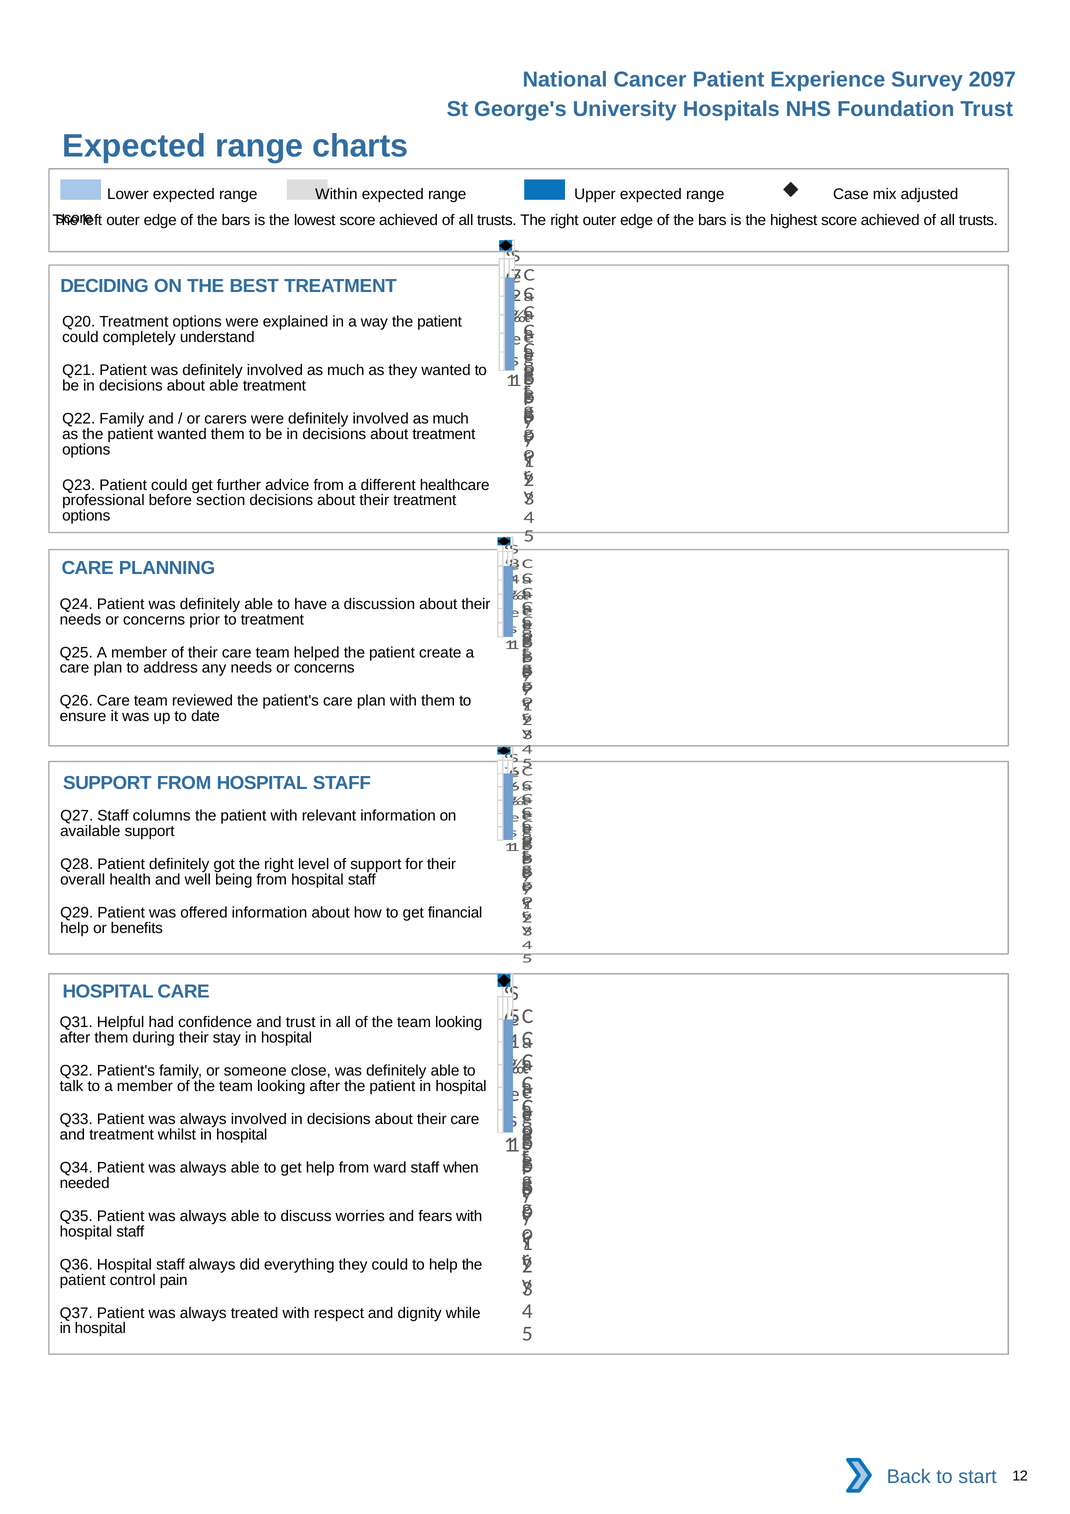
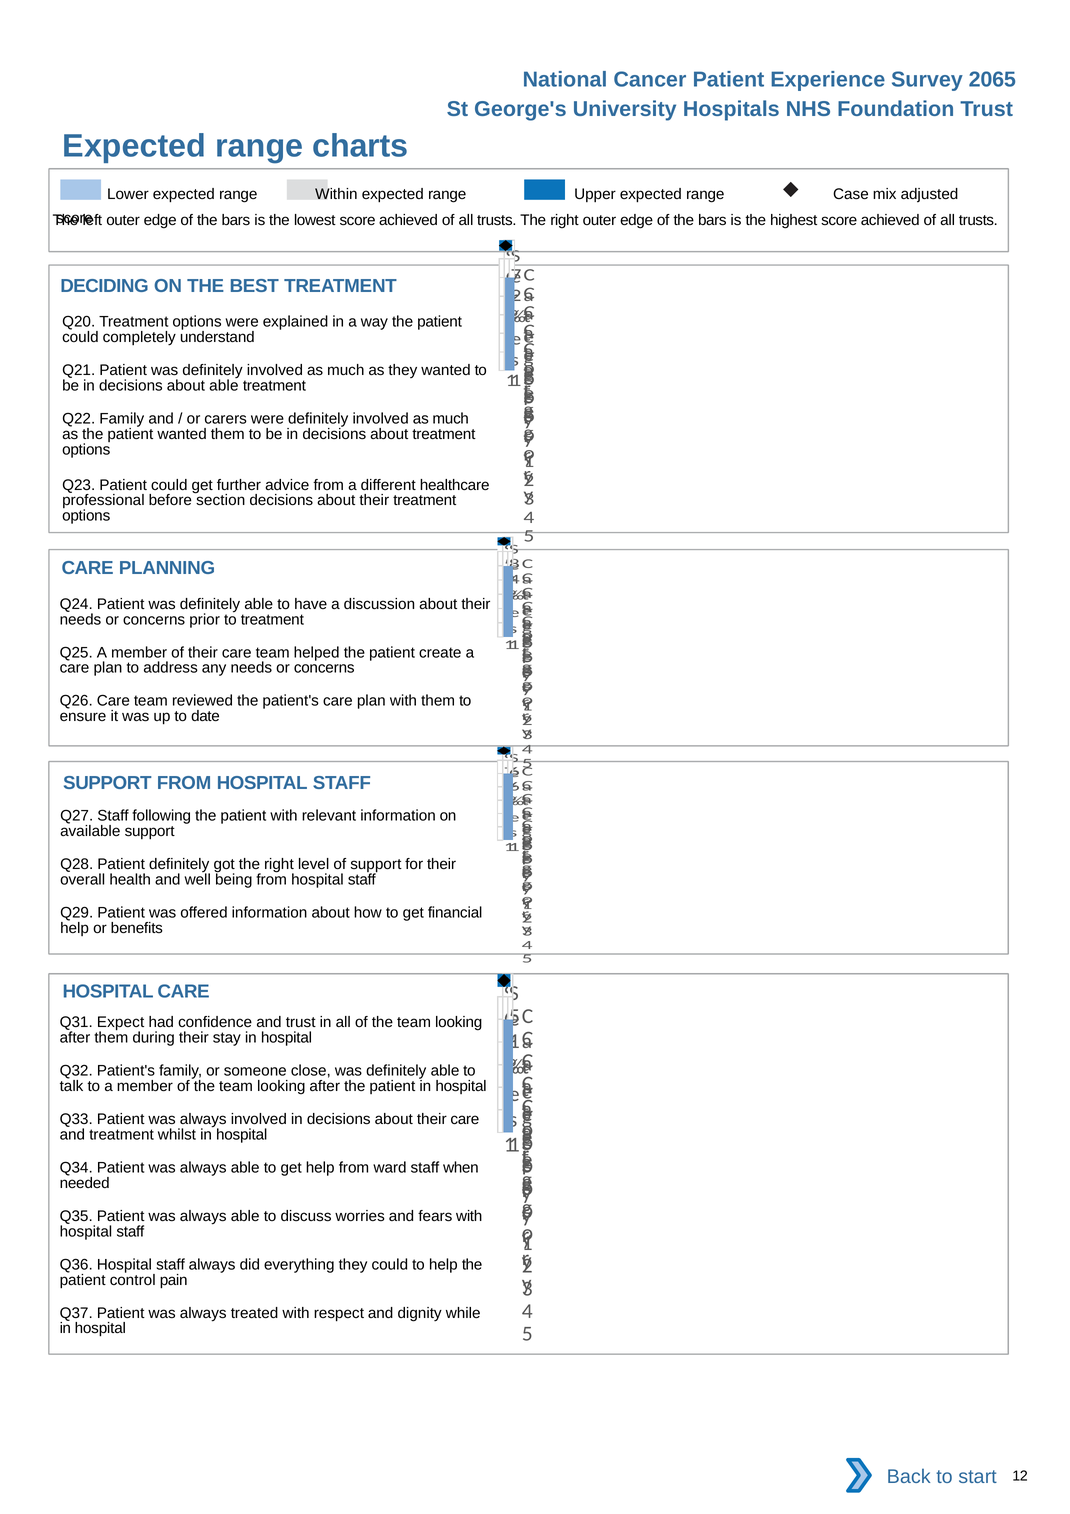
2097: 2097 -> 2065
columns: columns -> following
Helpful: Helpful -> Expect
